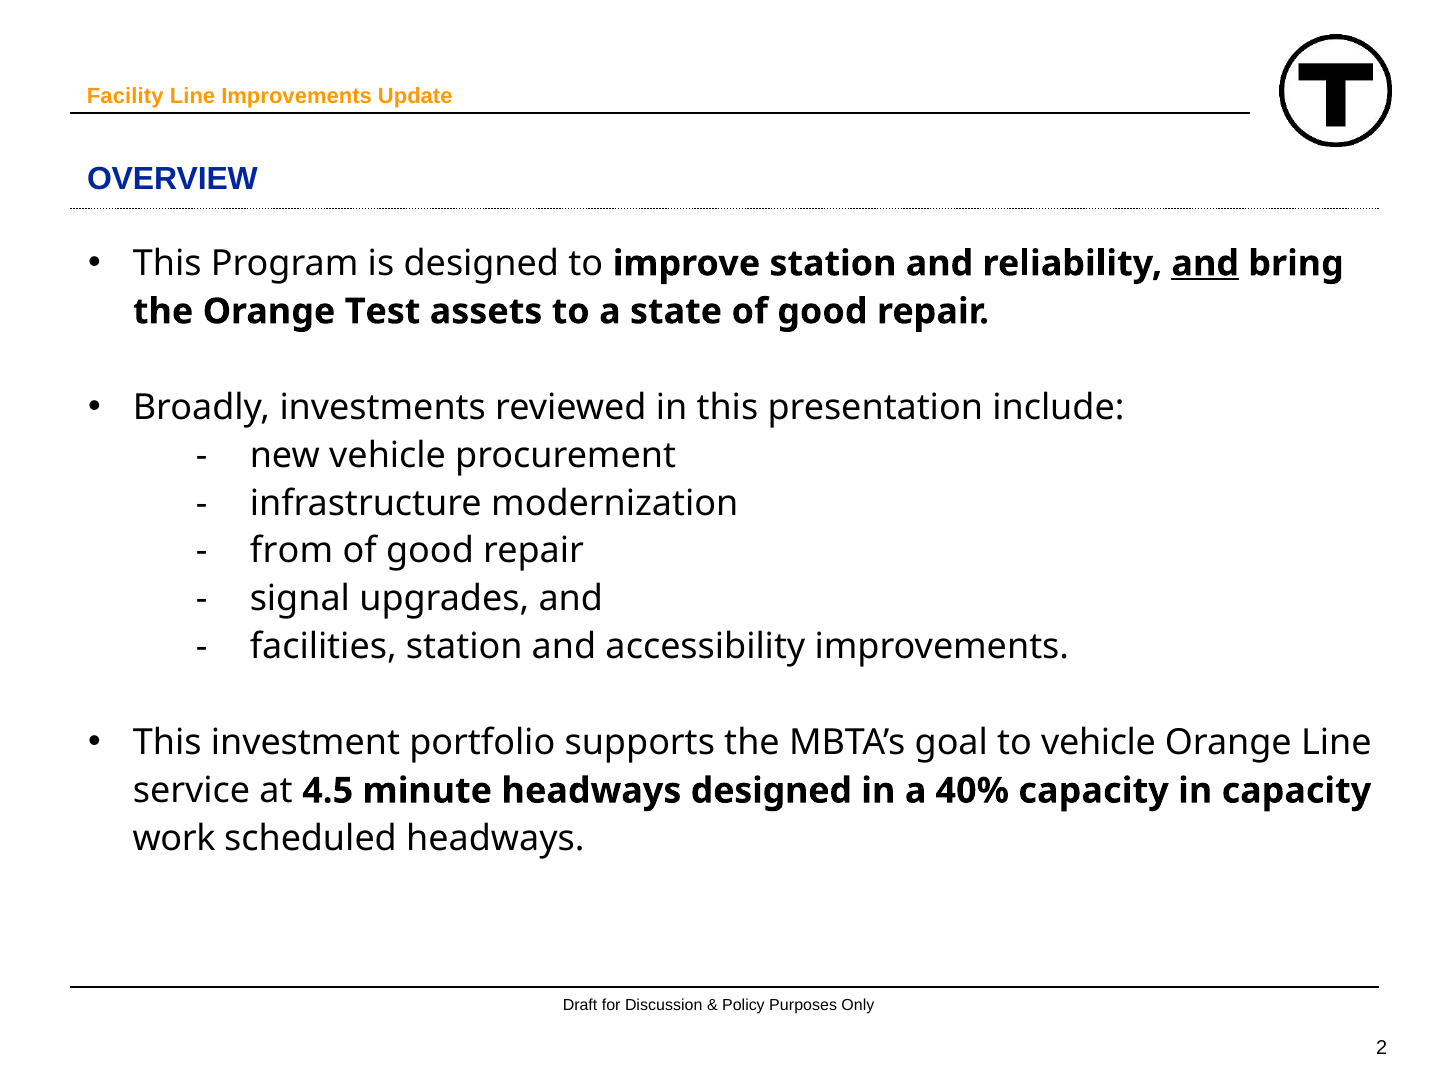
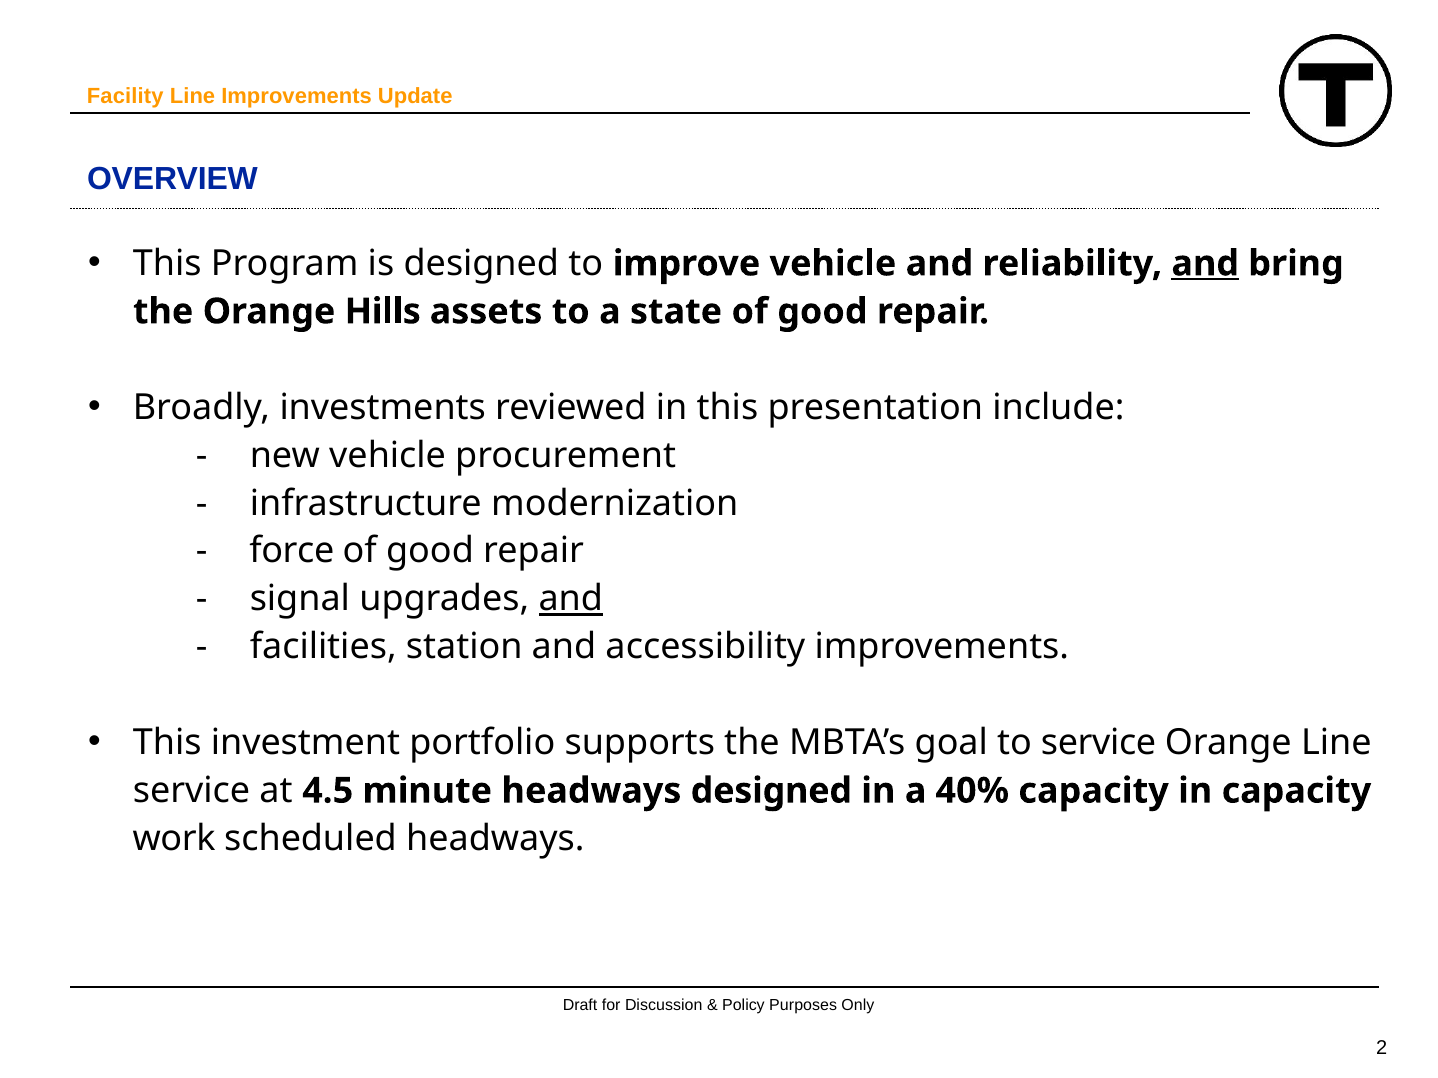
improve station: station -> vehicle
Test: Test -> Hills
from: from -> force
and at (571, 599) underline: none -> present
to vehicle: vehicle -> service
